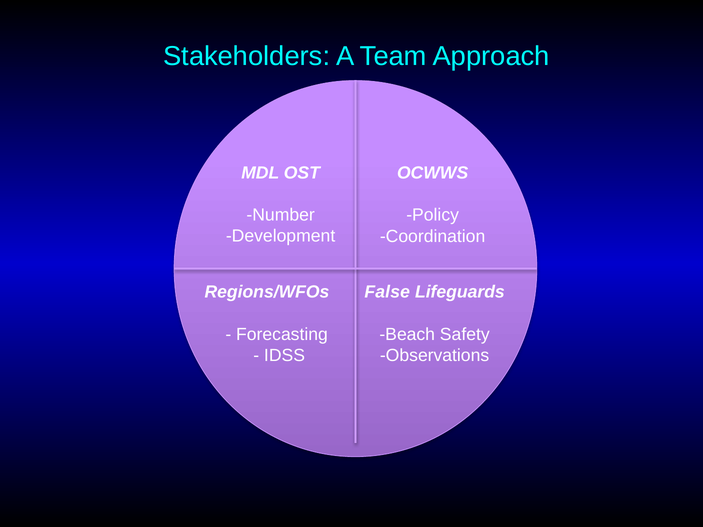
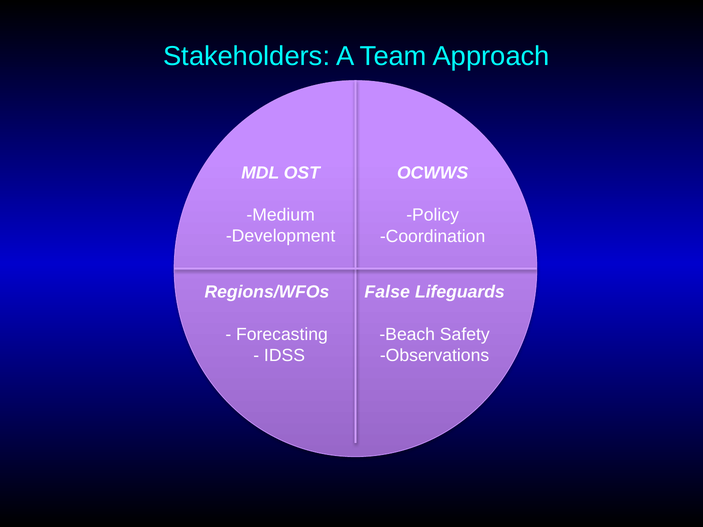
Number: Number -> Medium
